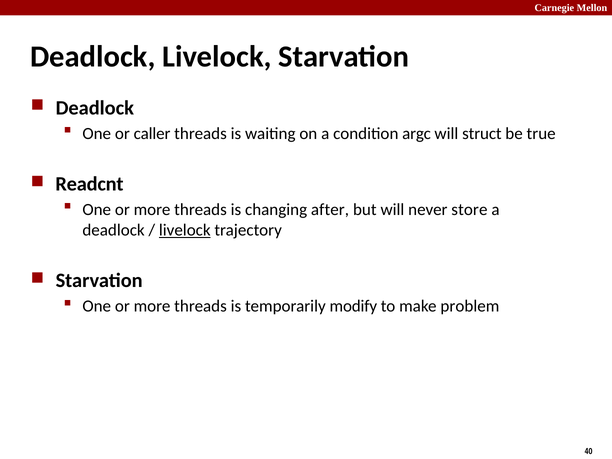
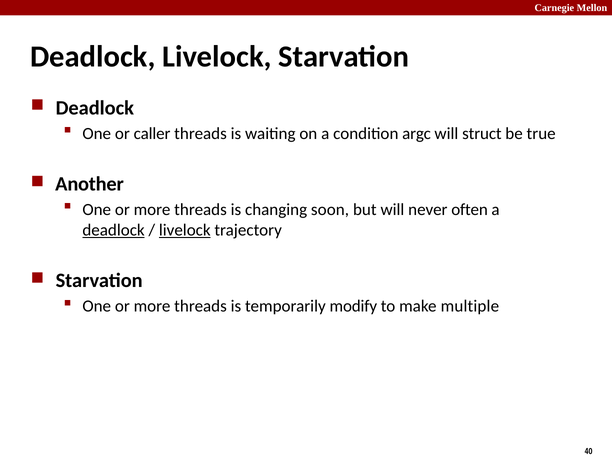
Readcnt: Readcnt -> Another
after: after -> soon
store: store -> often
deadlock at (114, 230) underline: none -> present
problem: problem -> multiple
